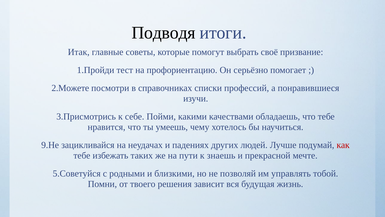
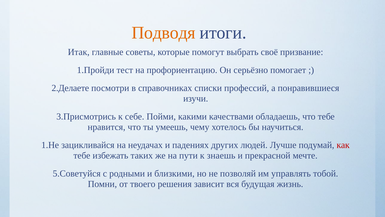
Подводя colour: black -> orange
2.Можете: 2.Можете -> 2.Делаете
9.Не: 9.Не -> 1.Не
